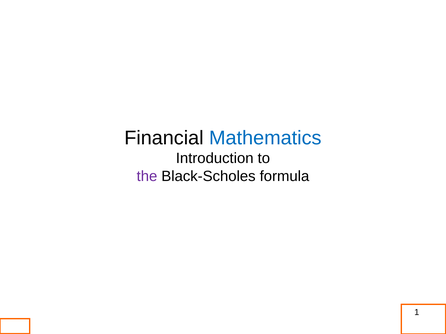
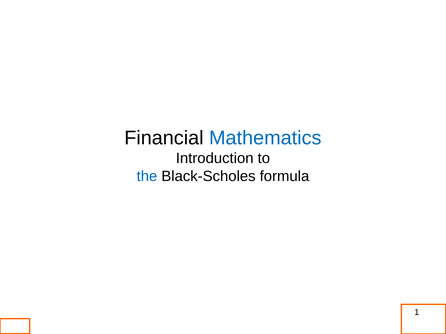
the colour: purple -> blue
